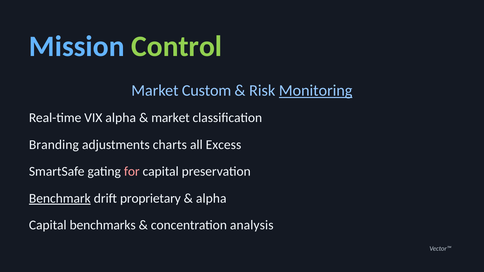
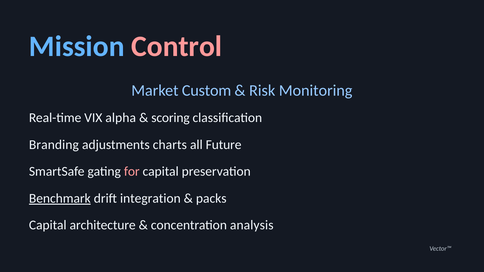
Control colour: light green -> pink
Monitoring underline: present -> none
market at (170, 118): market -> scoring
Excess: Excess -> Future
proprietary: proprietary -> integration
alpha at (211, 199): alpha -> packs
benchmarks: benchmarks -> architecture
